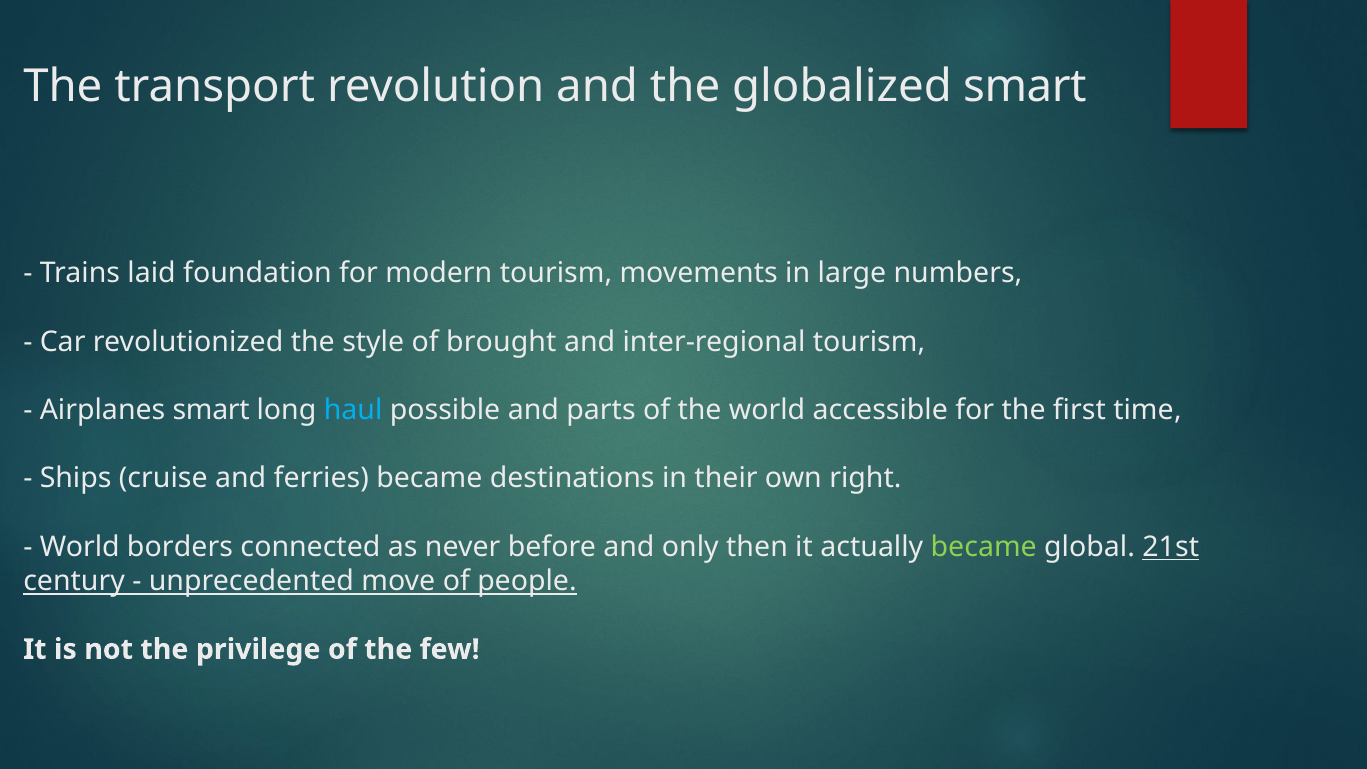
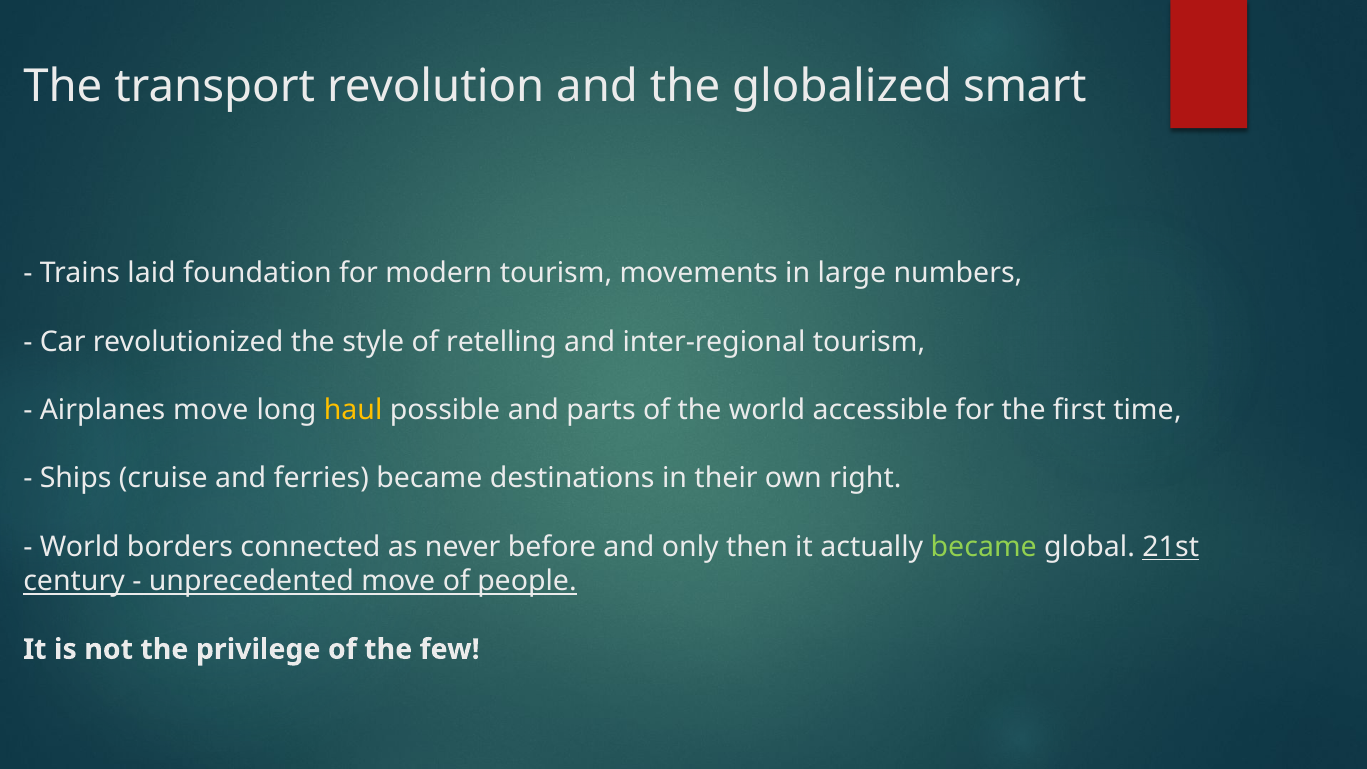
brought: brought -> retelling
Airplanes smart: smart -> move
haul colour: light blue -> yellow
